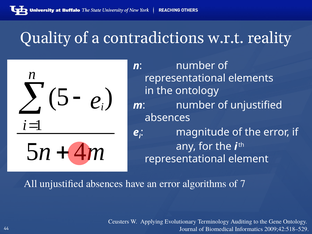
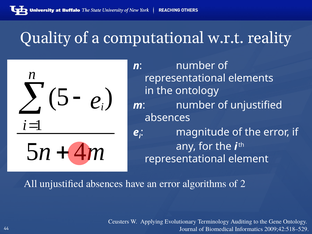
contradictions: contradictions -> computational
7: 7 -> 2
